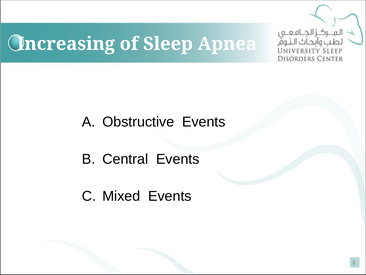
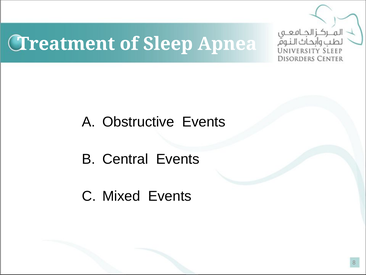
Increasing: Increasing -> Treatment
